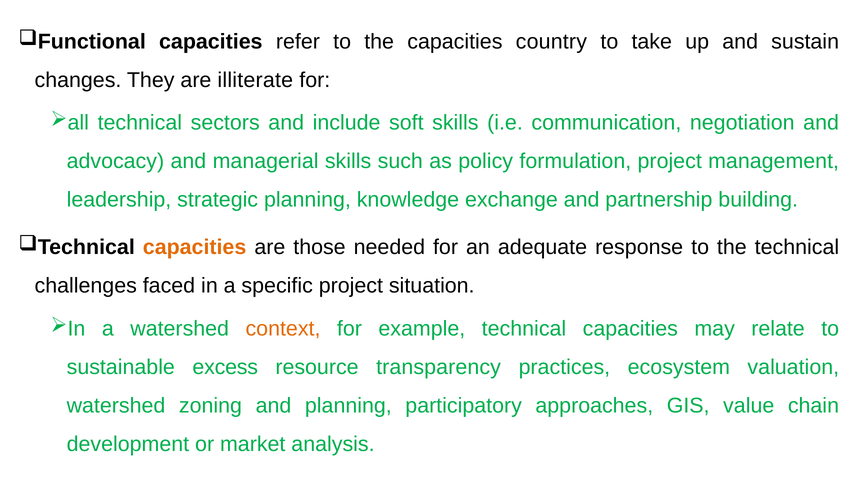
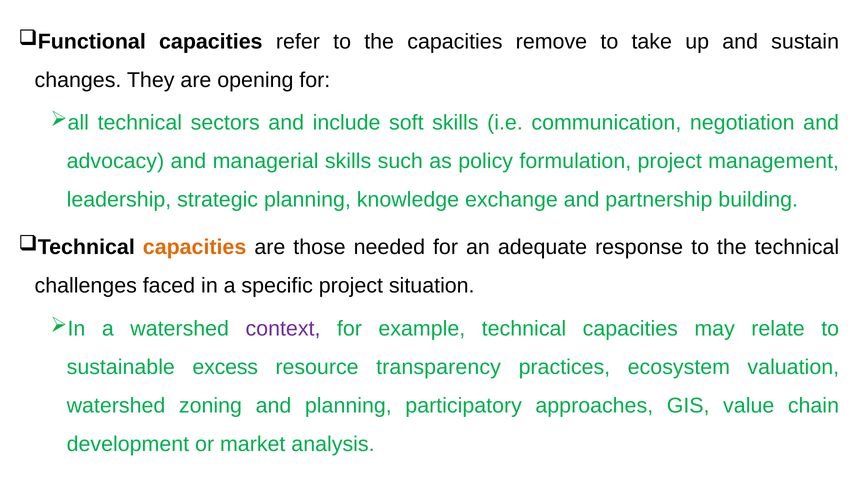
country: country -> remove
illiterate: illiterate -> opening
context colour: orange -> purple
